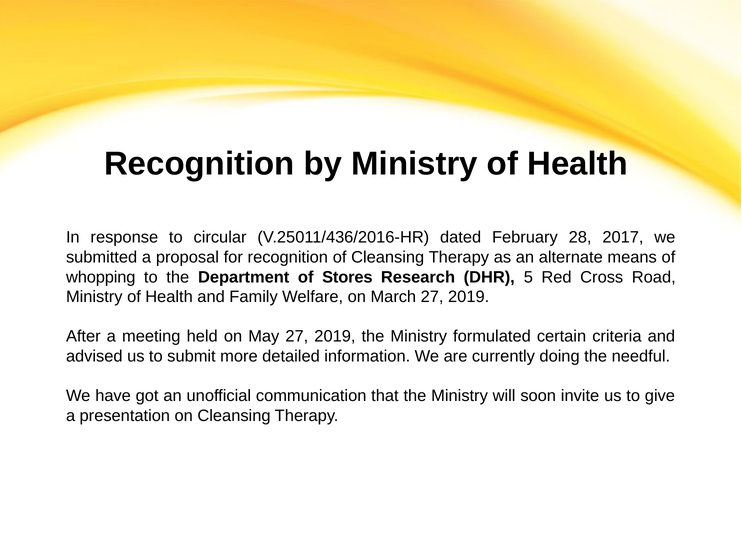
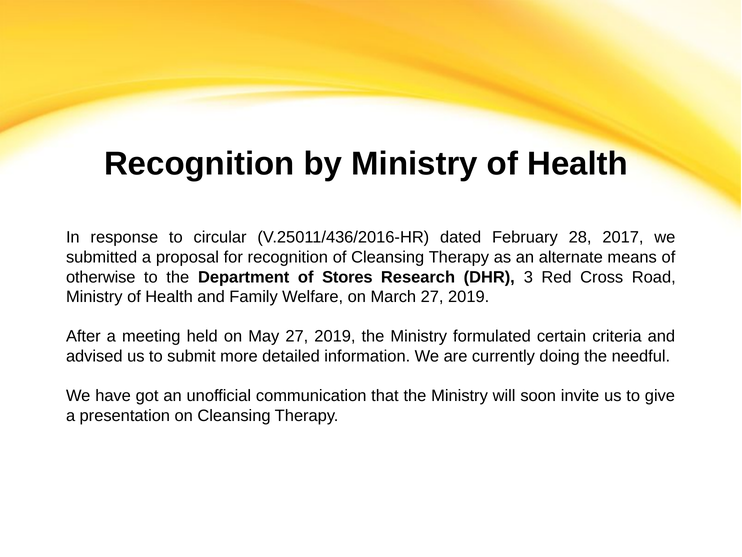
whopping: whopping -> otherwise
5: 5 -> 3
